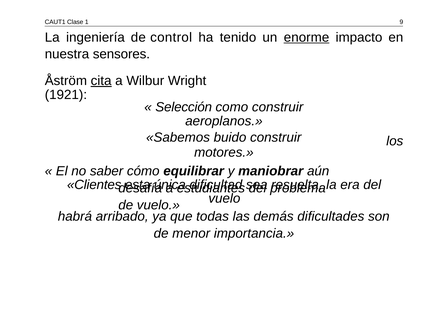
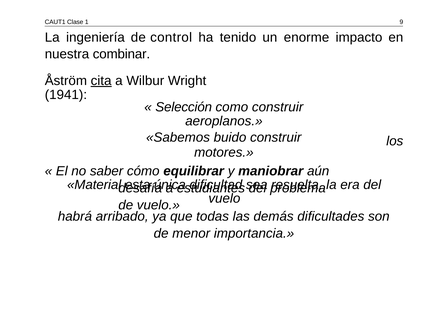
enorme underline: present -> none
sensores: sensores -> combinar
1921: 1921 -> 1941
Clientes: Clientes -> Material
